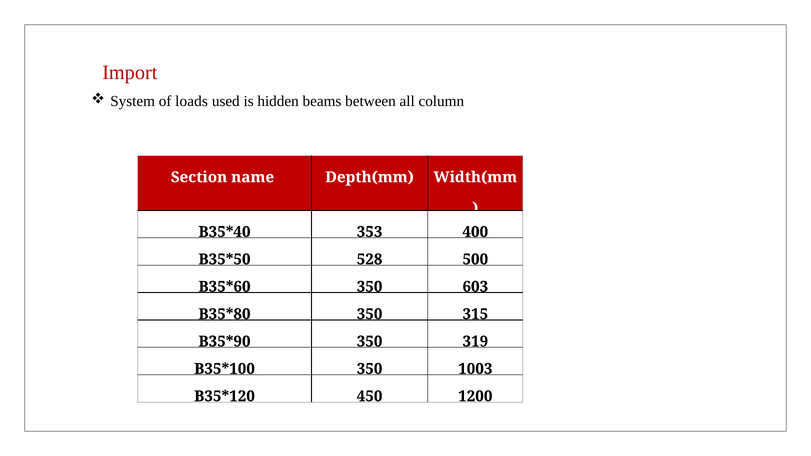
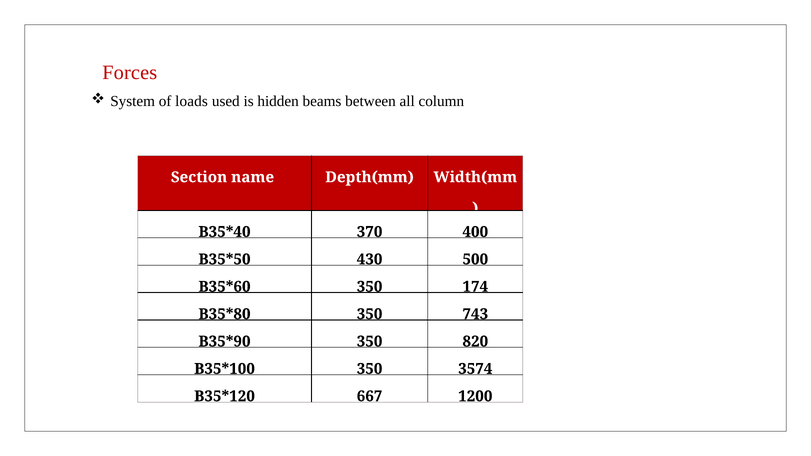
Import: Import -> Forces
353: 353 -> 370
528: 528 -> 430
603: 603 -> 174
315: 315 -> 743
319: 319 -> 820
1003: 1003 -> 3574
450: 450 -> 667
